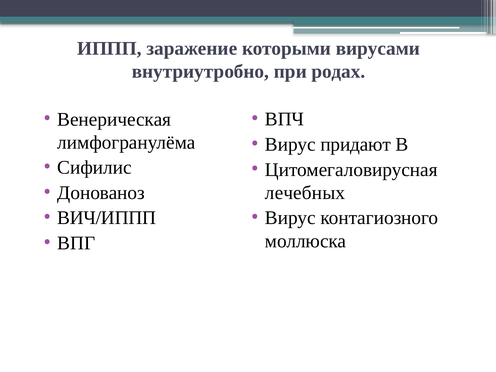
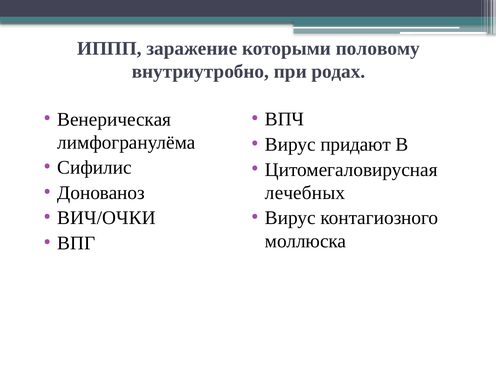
вирусами: вирусами -> половому
ВИЧ/ИППП: ВИЧ/ИППП -> ВИЧ/ОЧКИ
